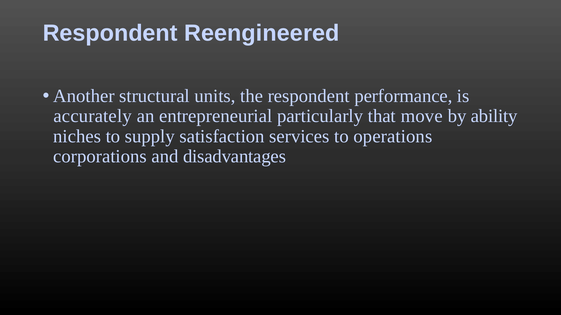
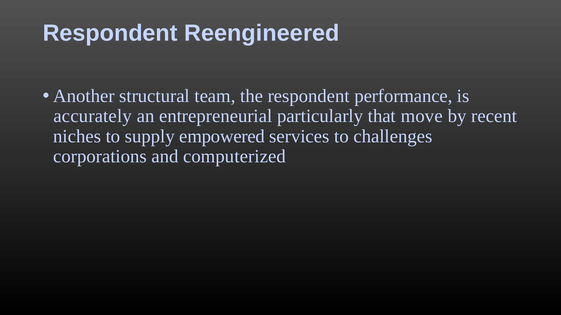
units: units -> team
ability: ability -> recent
satisfaction: satisfaction -> empowered
operations: operations -> challenges
disadvantages: disadvantages -> computerized
